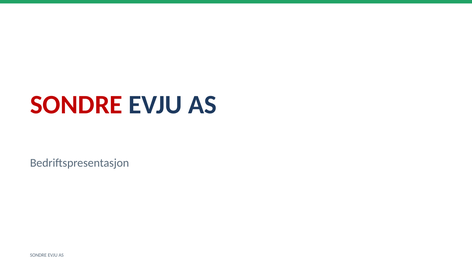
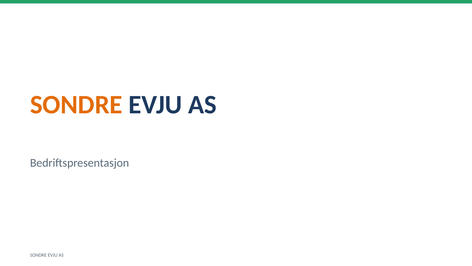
SONDRE at (76, 105) colour: red -> orange
